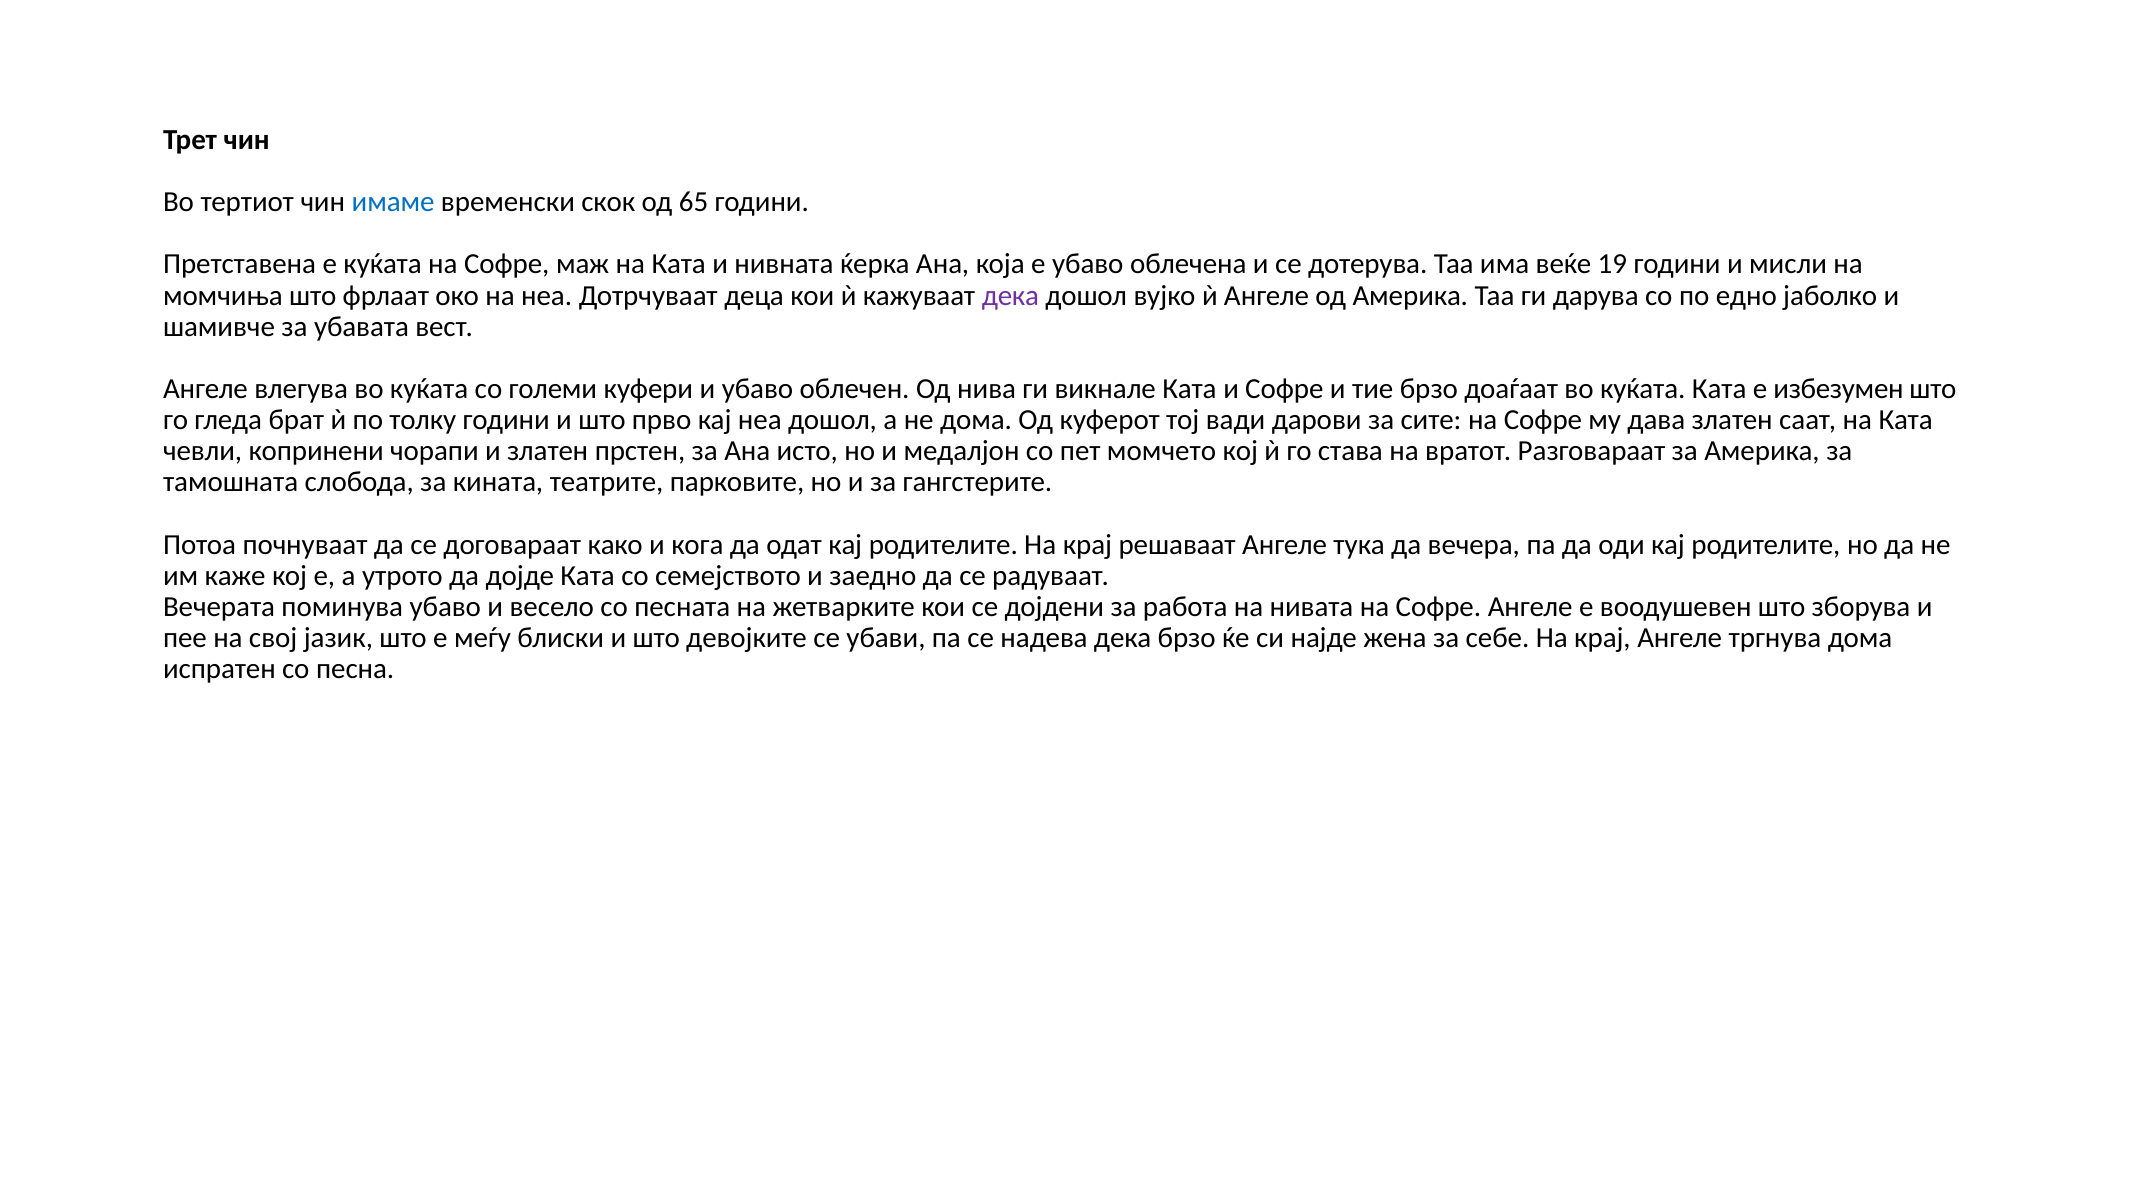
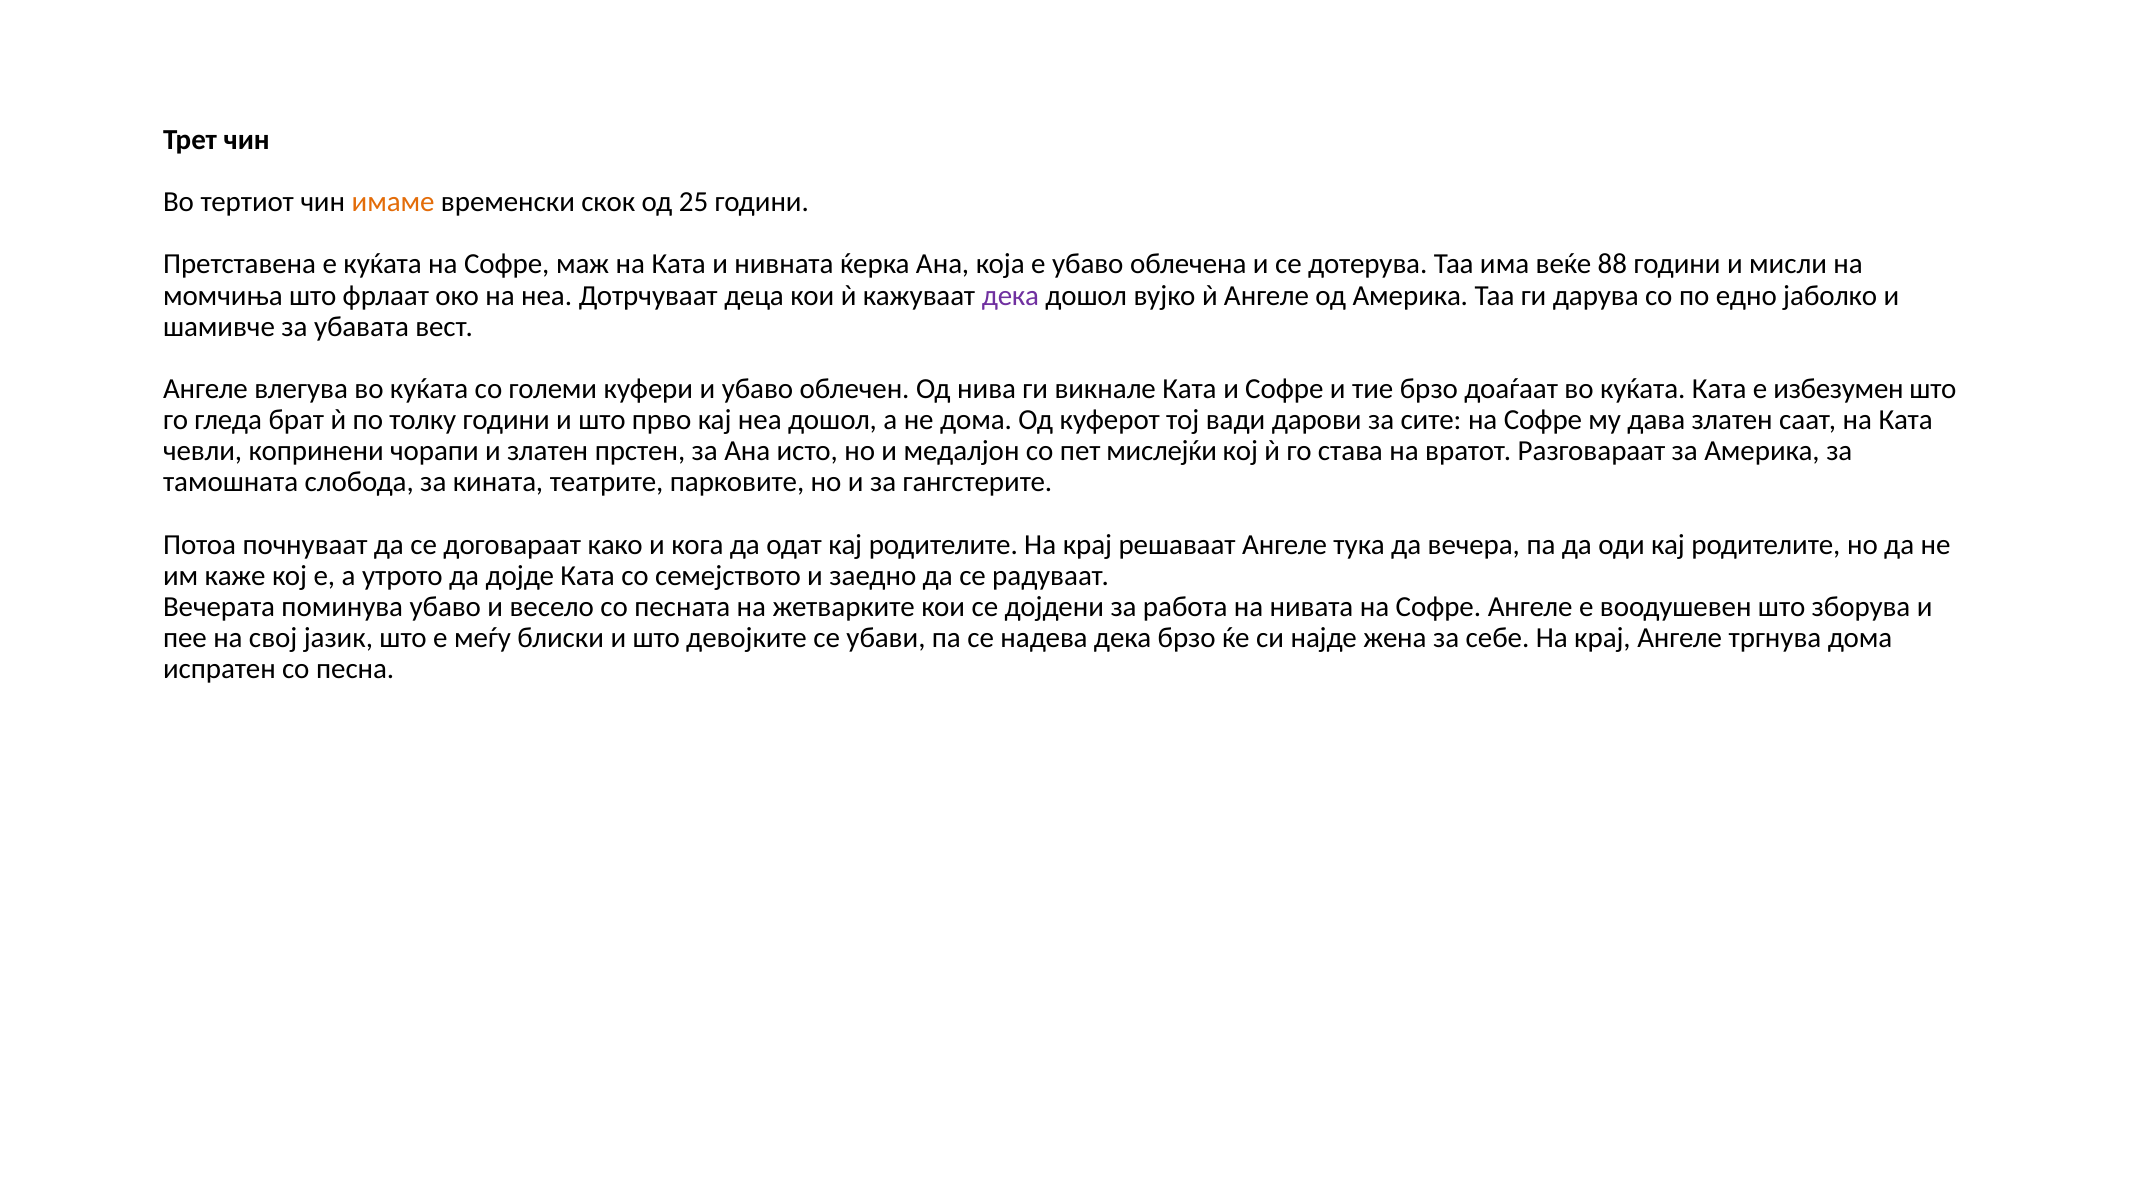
имаме colour: blue -> orange
65: 65 -> 25
19: 19 -> 88
момчето: момчето -> мислејќи
